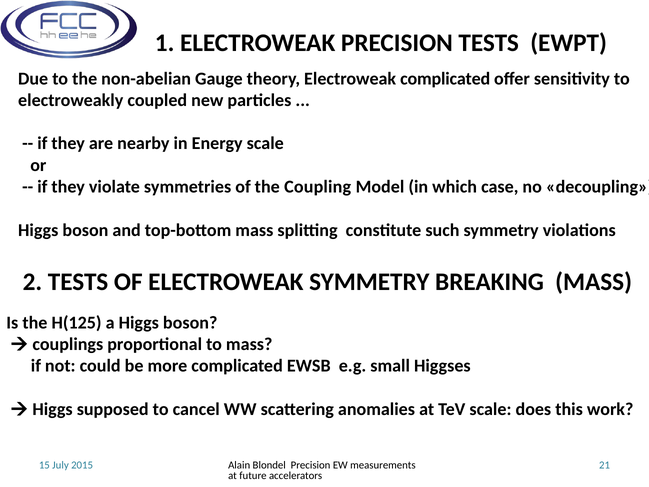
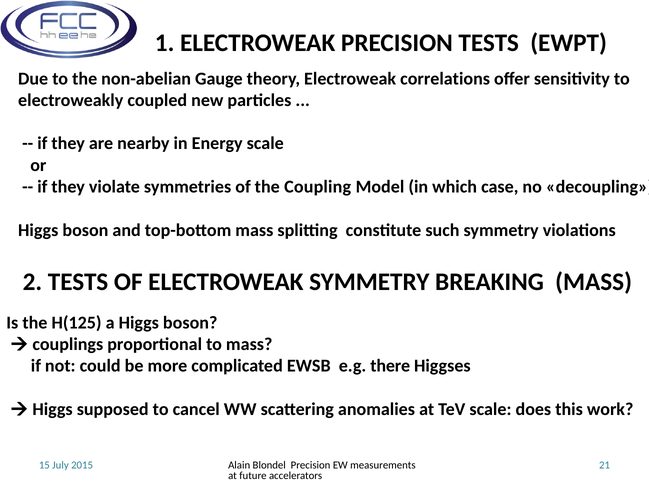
Electroweak complicated: complicated -> correlations
small: small -> there
